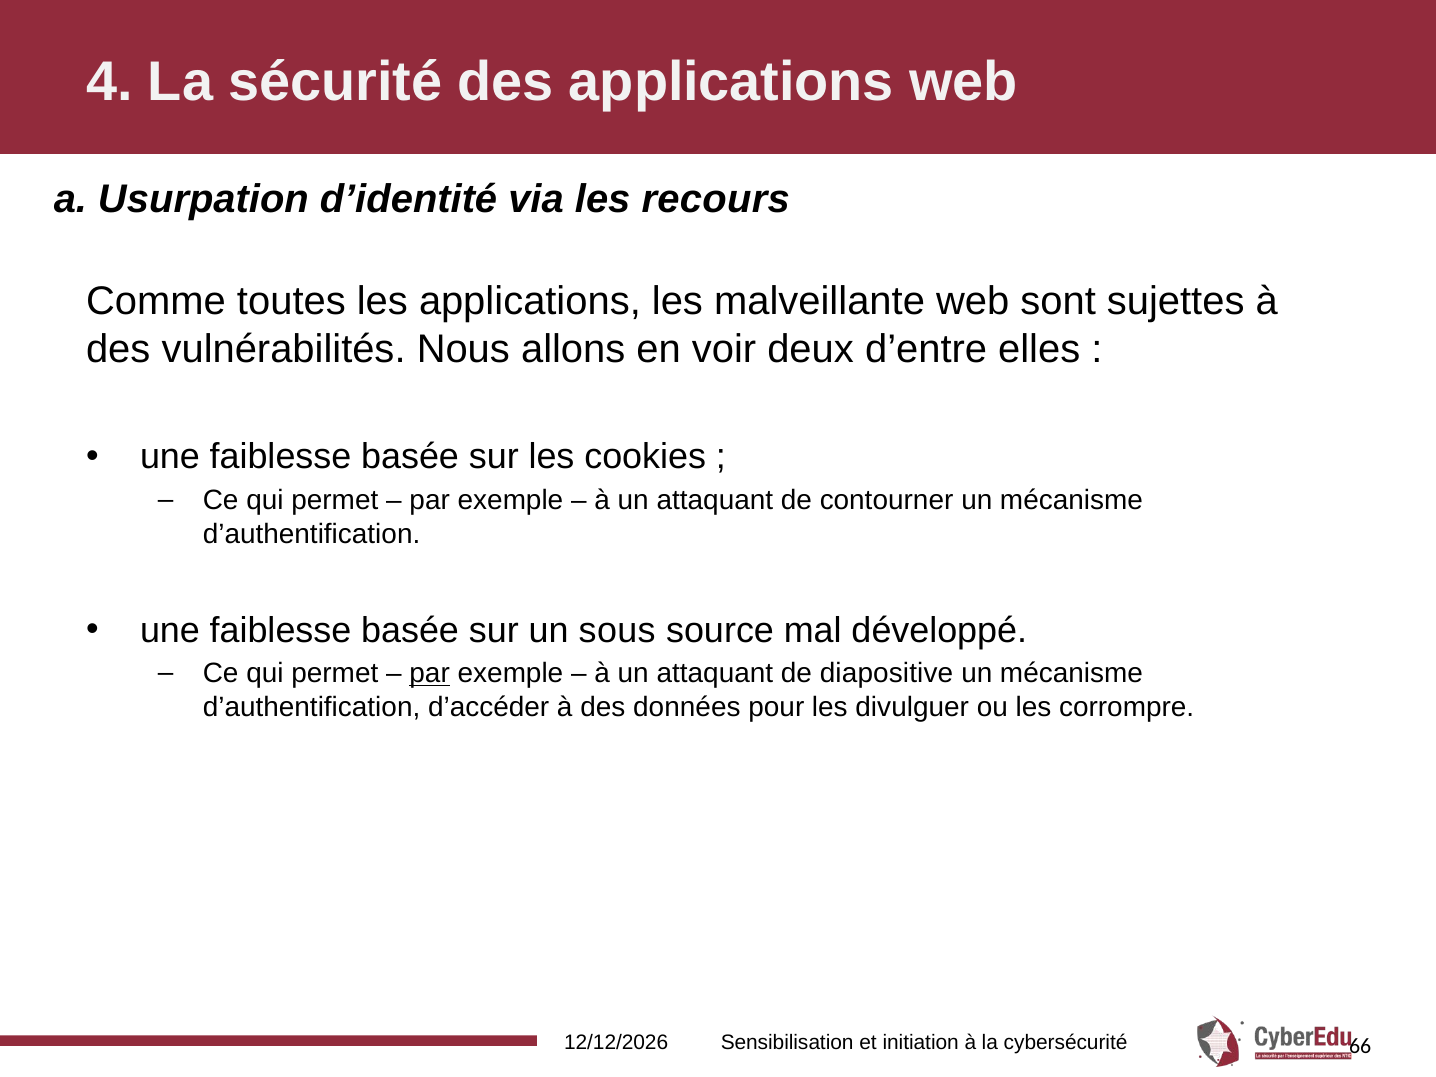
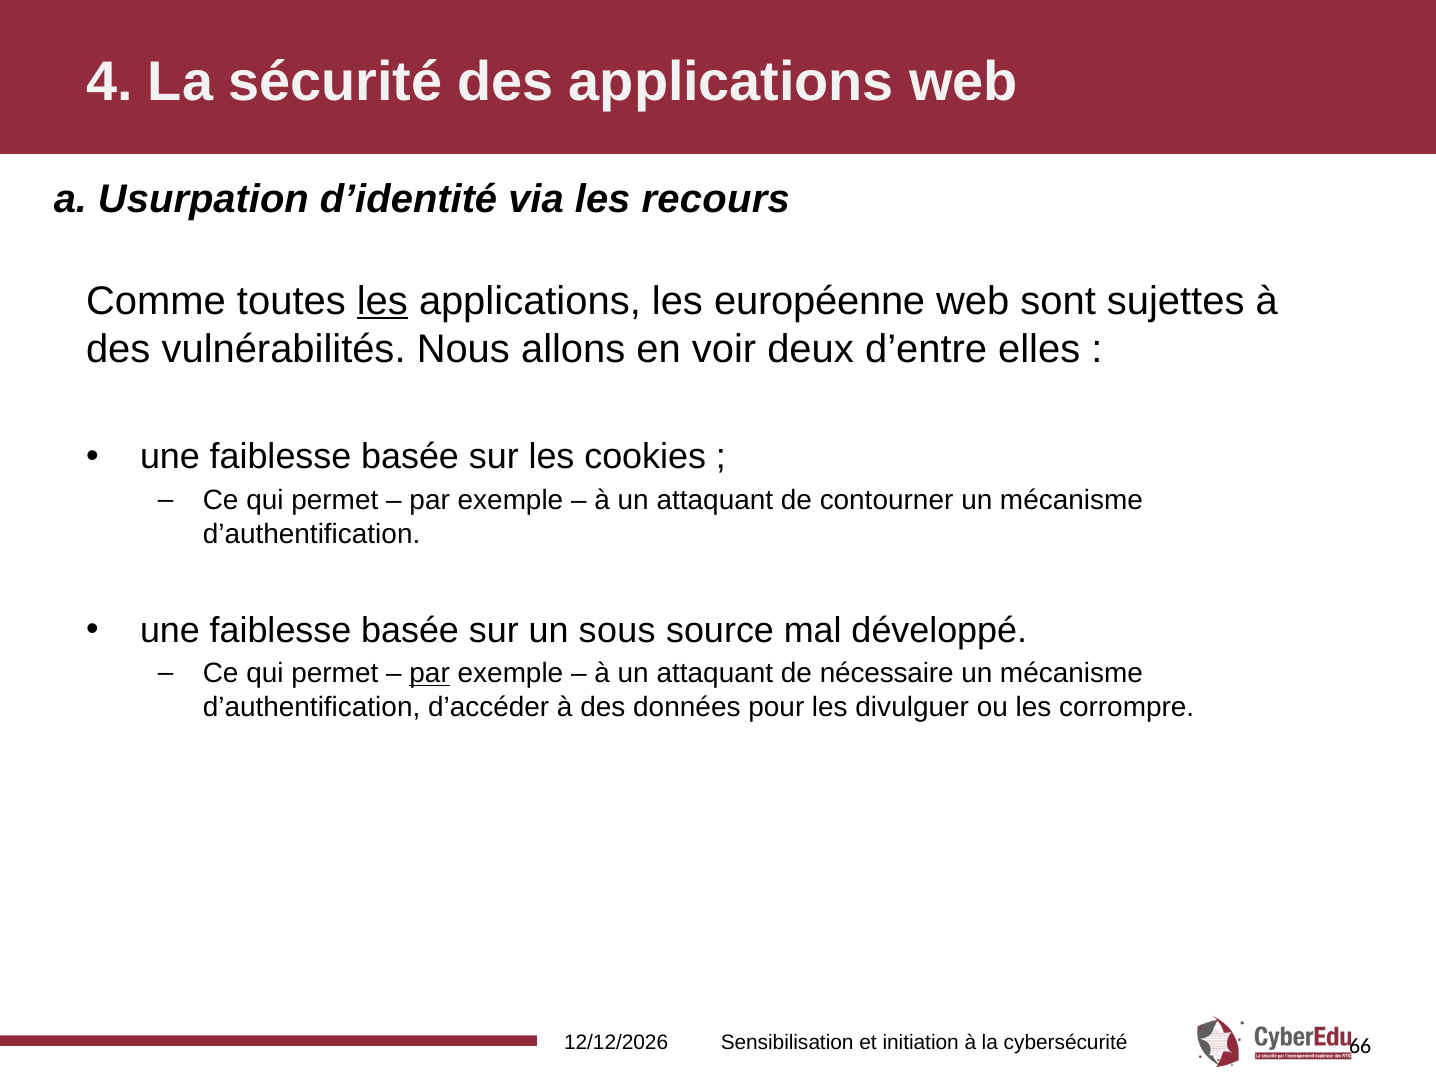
les at (382, 301) underline: none -> present
malveillante: malveillante -> européenne
diapositive: diapositive -> nécessaire
